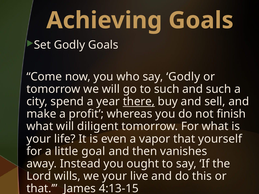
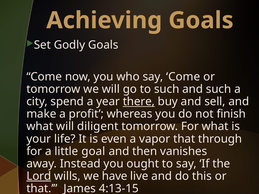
say Godly: Godly -> Come
yourself: yourself -> through
Lord underline: none -> present
we your: your -> have
